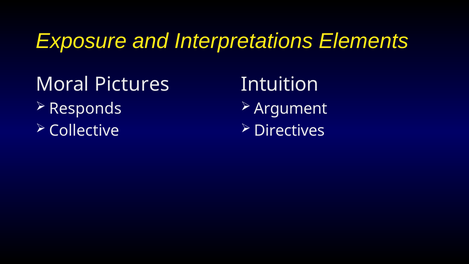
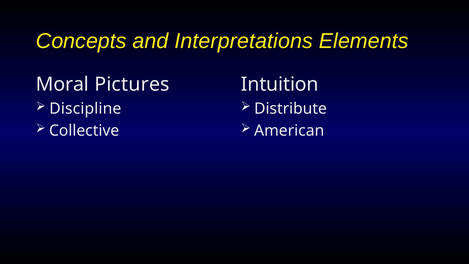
Exposure: Exposure -> Concepts
Responds: Responds -> Discipline
Argument: Argument -> Distribute
Directives: Directives -> American
